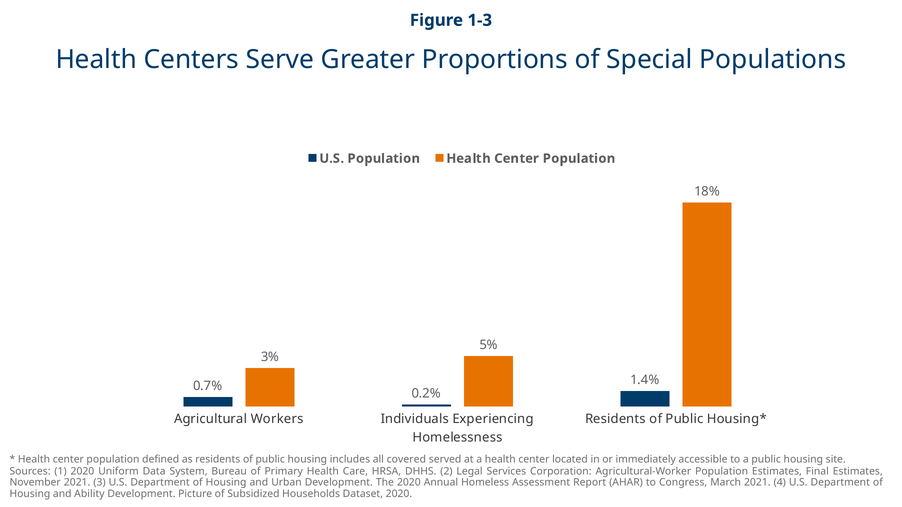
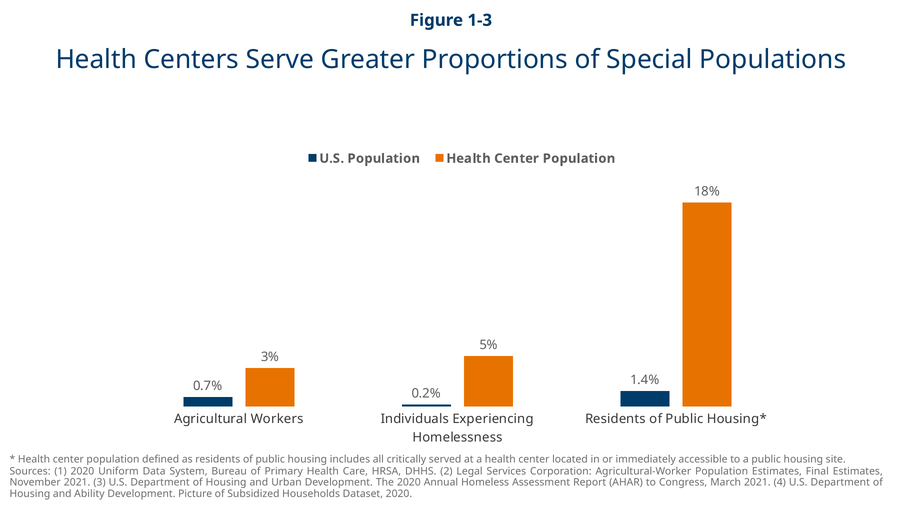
covered: covered -> critically
